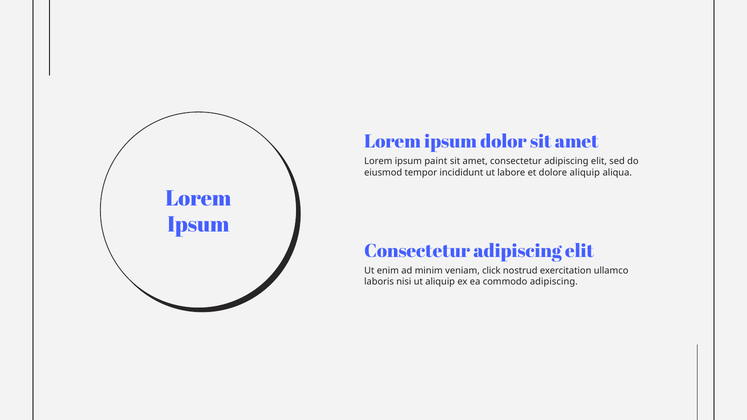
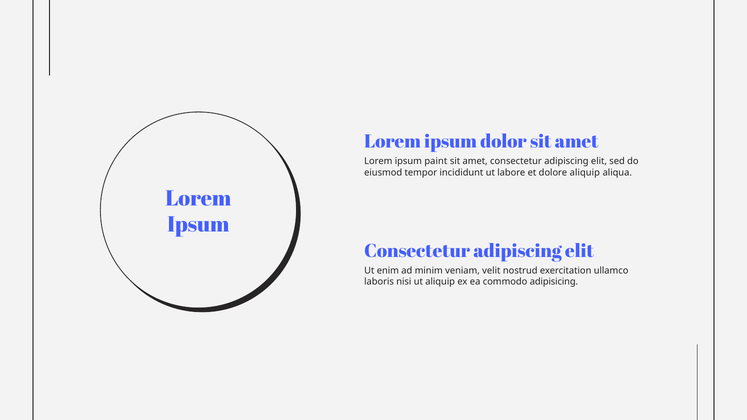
click: click -> velit
commodo adipiscing: adipiscing -> adipisicing
